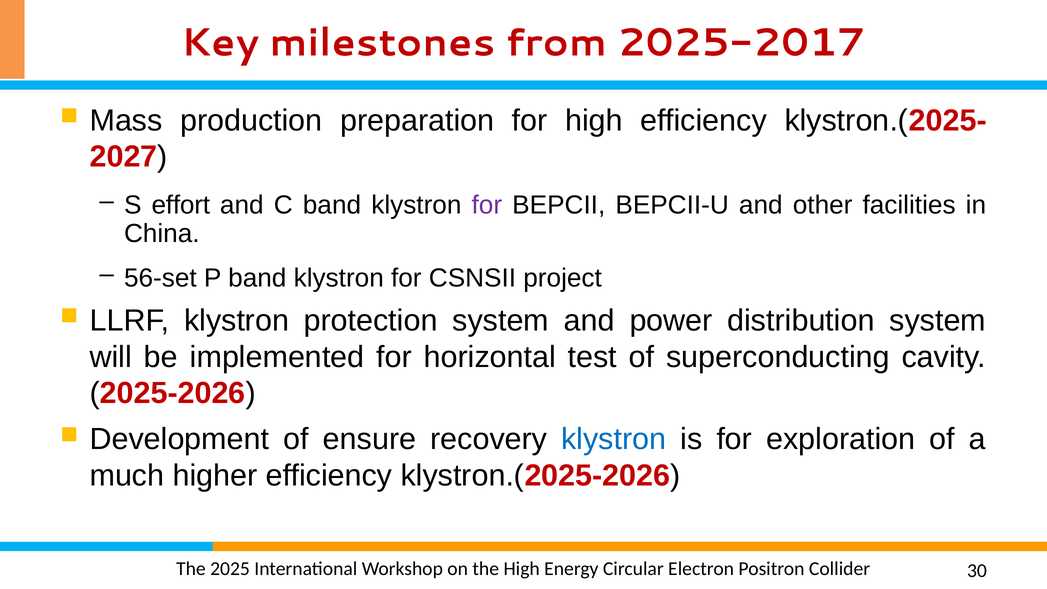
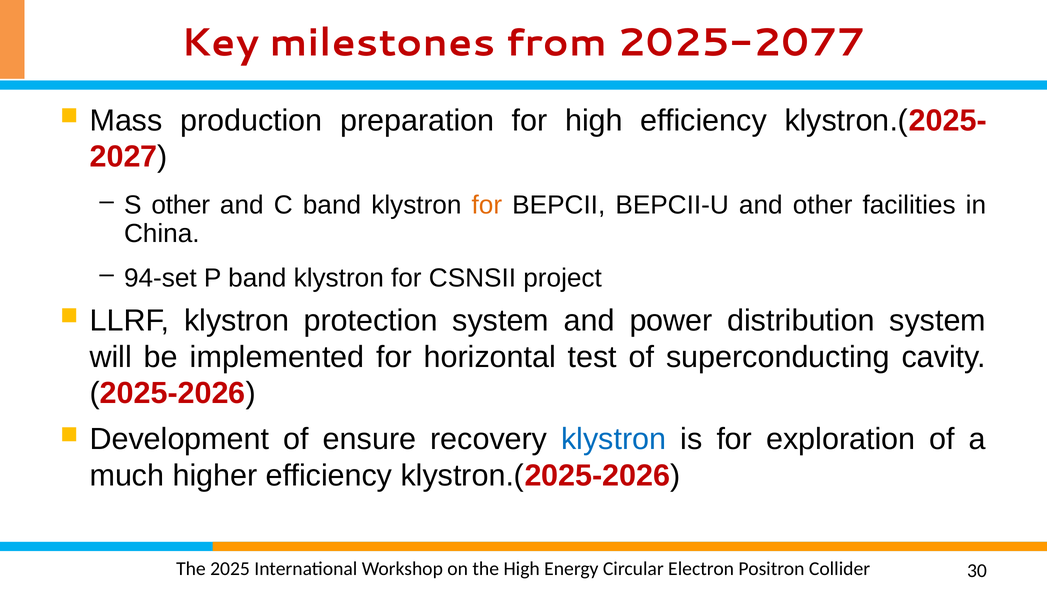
2025-2017: 2025-2017 -> 2025-2077
S effort: effort -> other
for at (487, 205) colour: purple -> orange
56-set: 56-set -> 94-set
